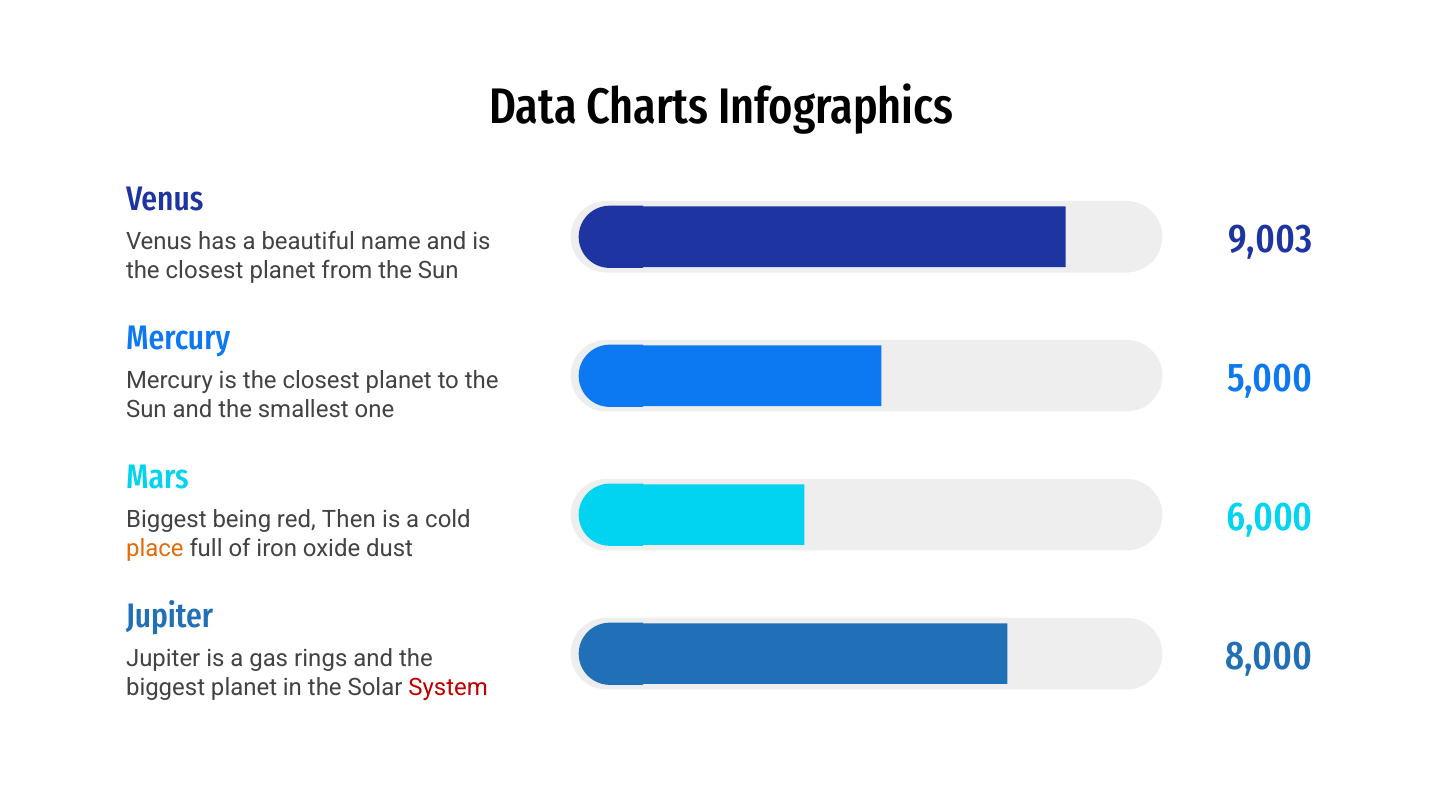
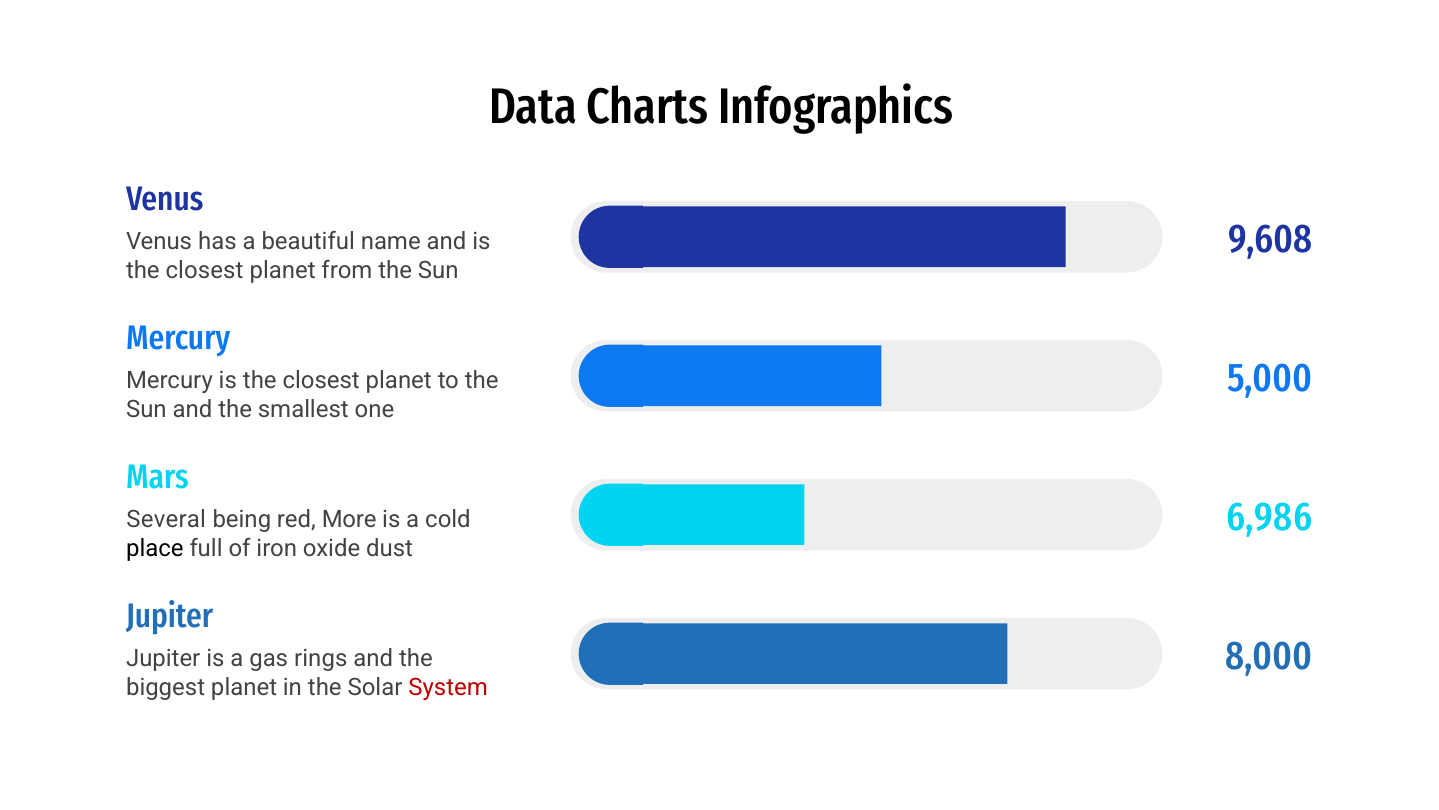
9,003: 9,003 -> 9,608
6,000: 6,000 -> 6,986
Biggest at (166, 519): Biggest -> Several
Then: Then -> More
place colour: orange -> black
